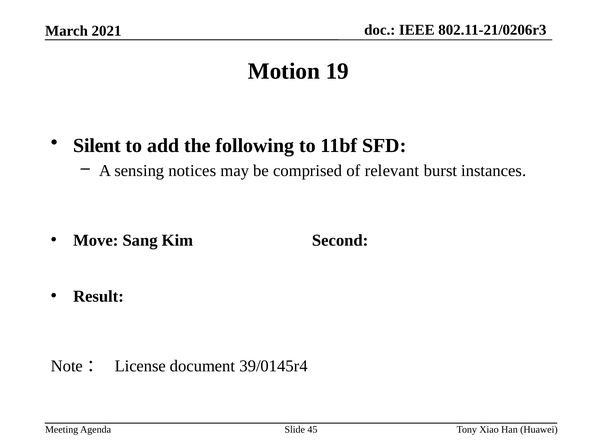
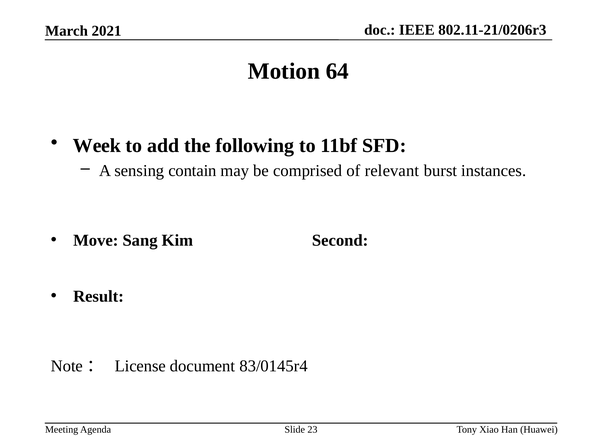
19: 19 -> 64
Silent: Silent -> Week
notices: notices -> contain
39/0145r4: 39/0145r4 -> 83/0145r4
45: 45 -> 23
